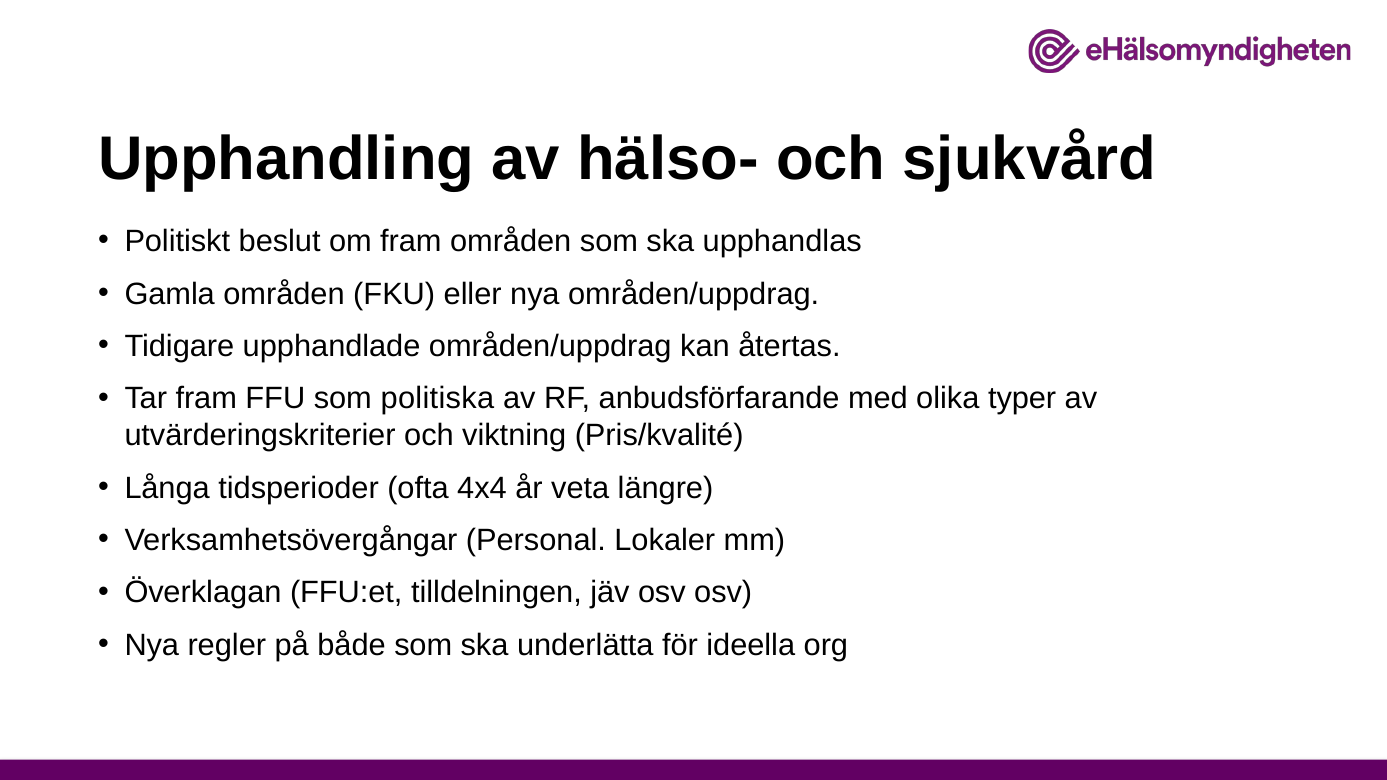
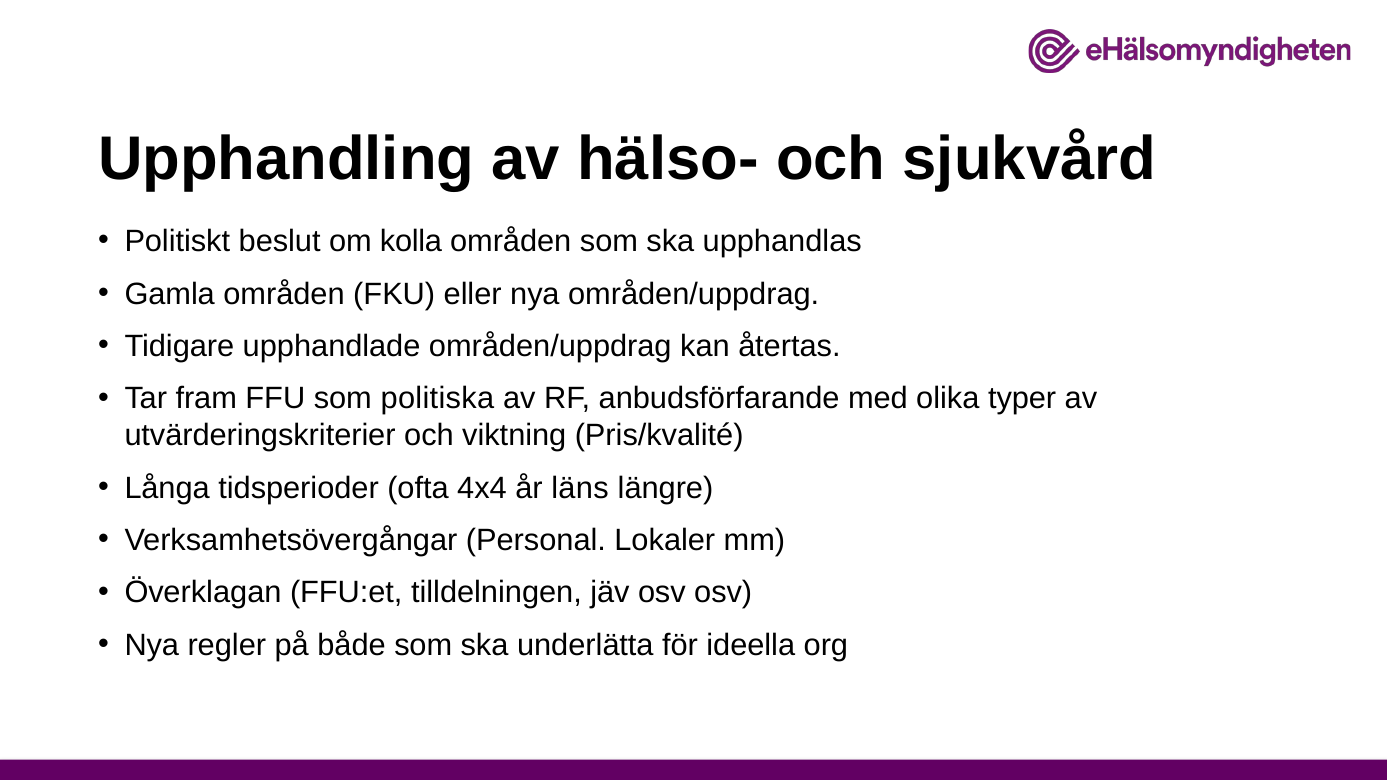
om fram: fram -> kolla
veta: veta -> läns
